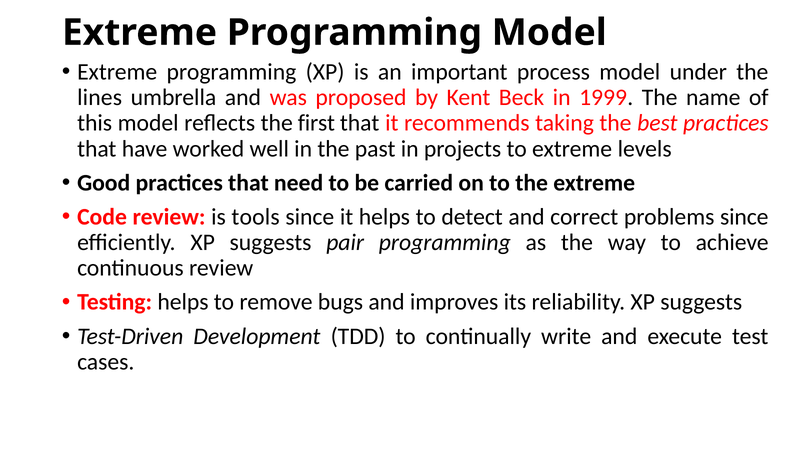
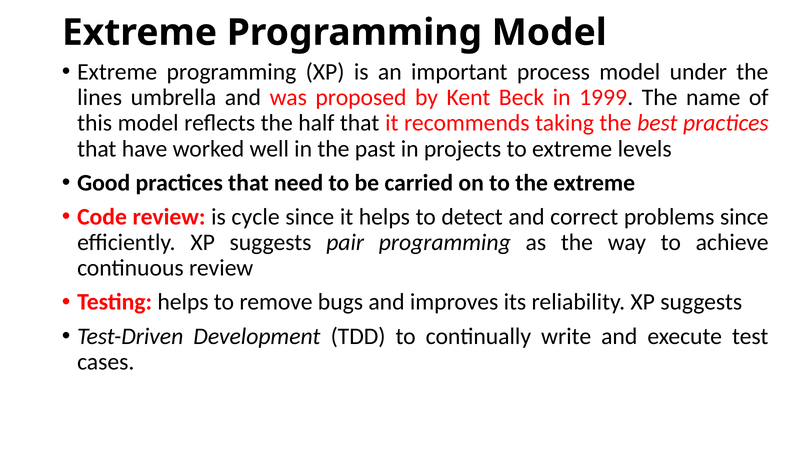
first: first -> half
tools: tools -> cycle
